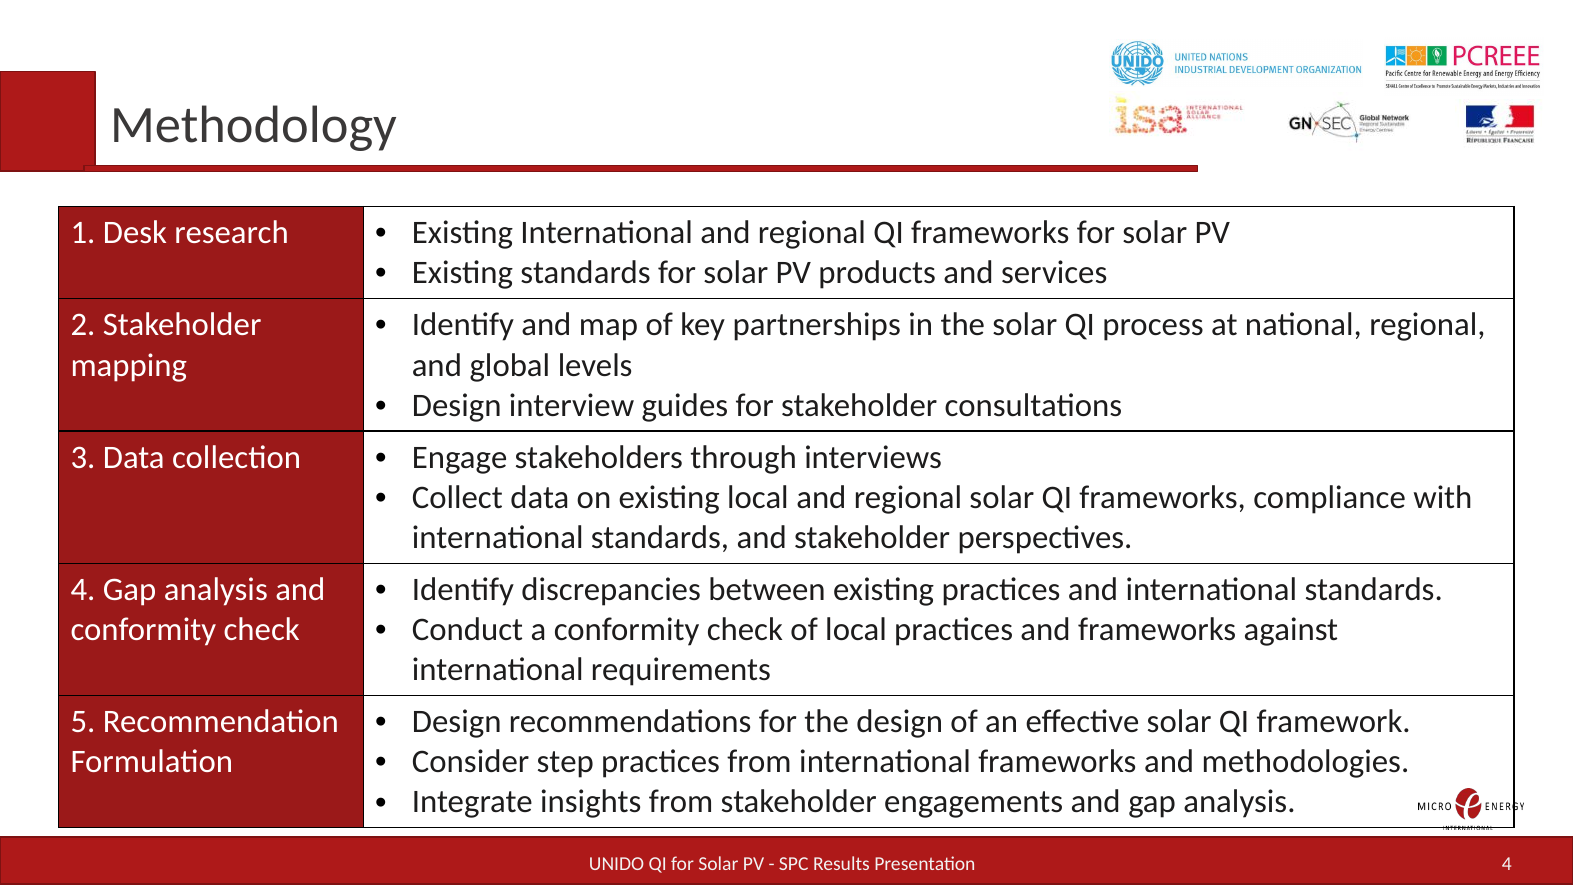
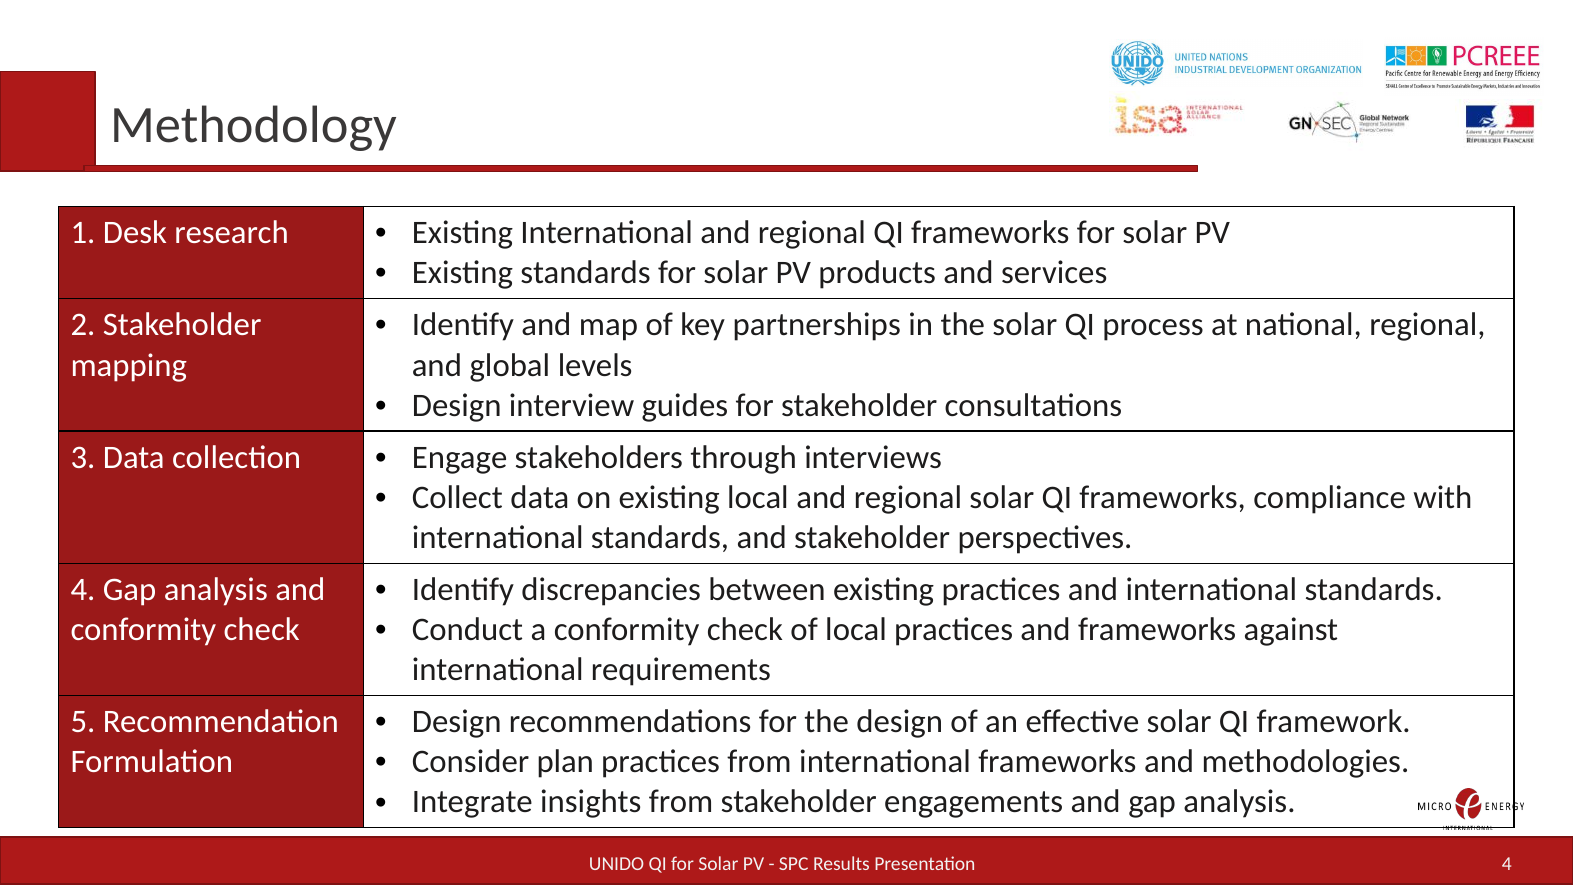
step: step -> plan
